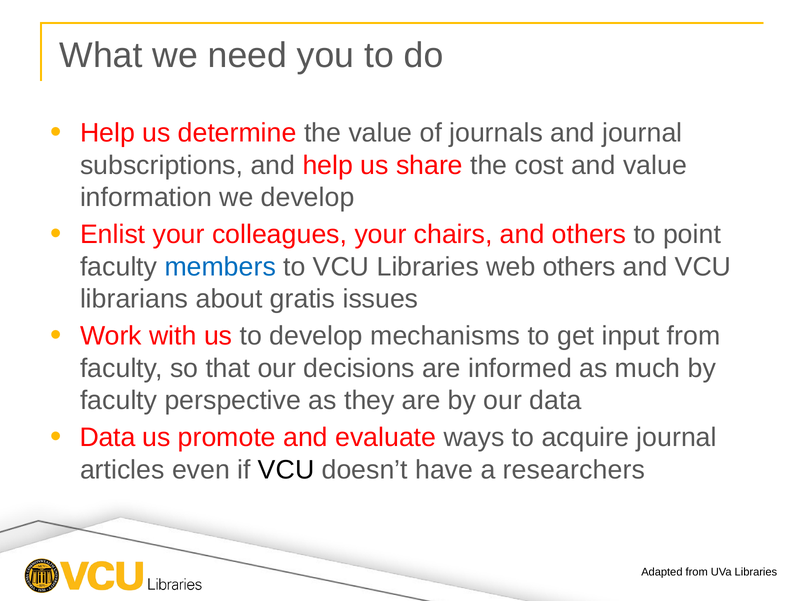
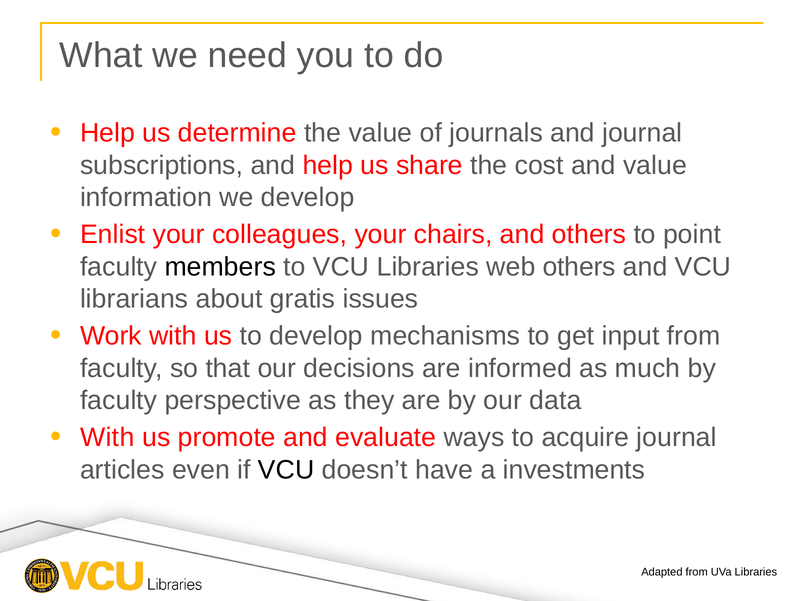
members colour: blue -> black
Data at (108, 437): Data -> With
researchers: researchers -> investments
